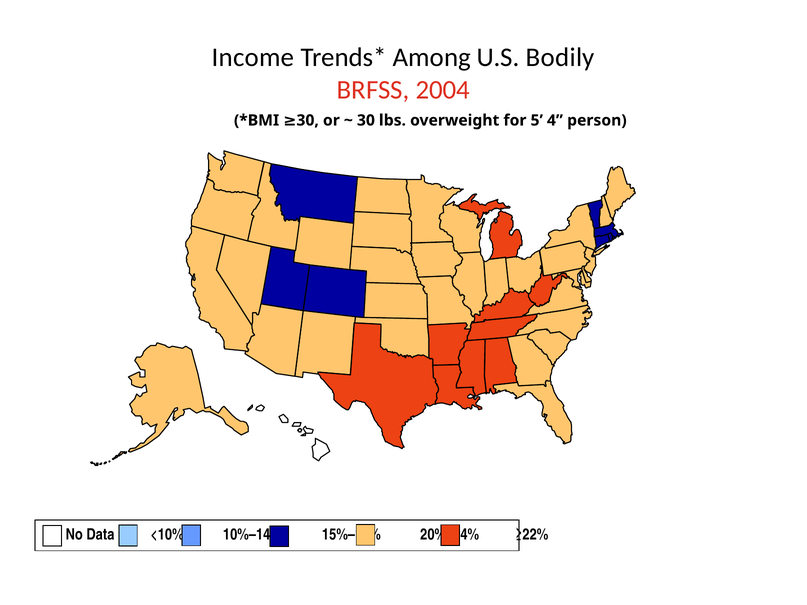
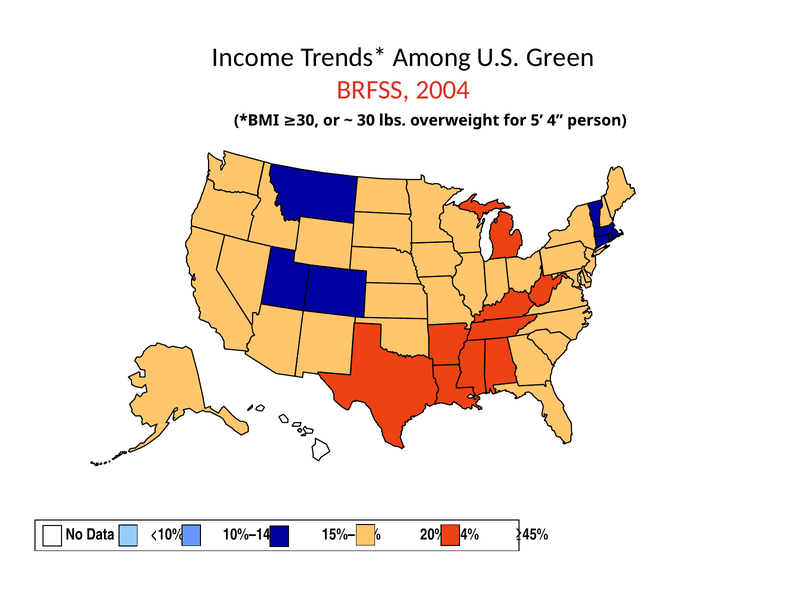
Bodily: Bodily -> Green
≥22%: ≥22% -> ≥45%
